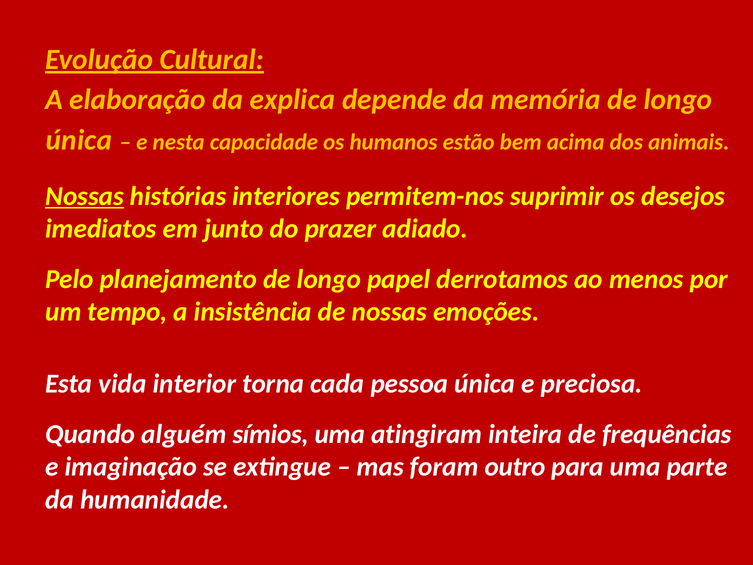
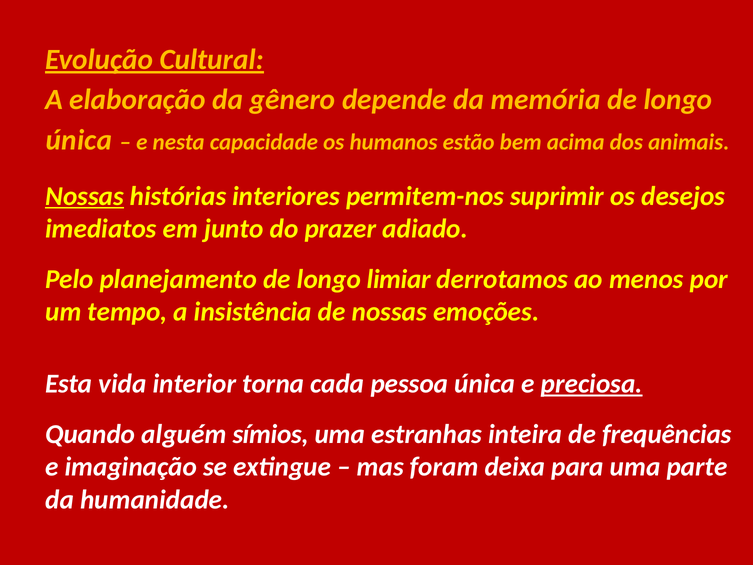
explica: explica -> gênero
papel: papel -> limiar
preciosa underline: none -> present
atingiram: atingiram -> estranhas
outro: outro -> deixa
